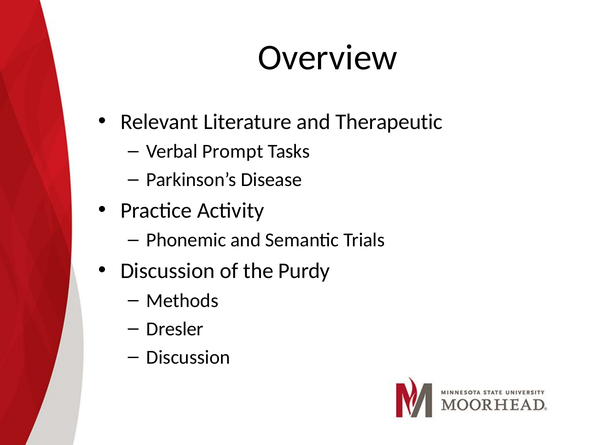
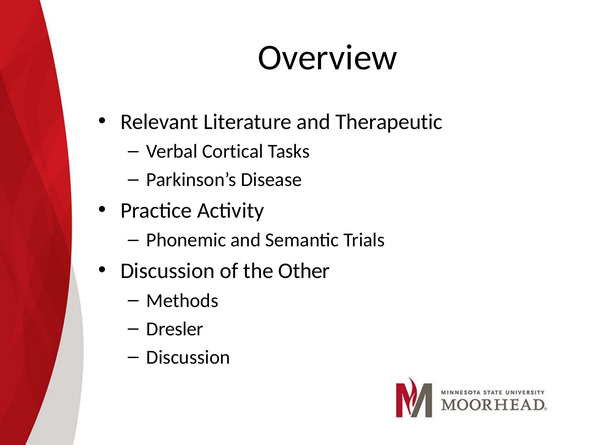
Prompt: Prompt -> Cortical
Purdy: Purdy -> Other
